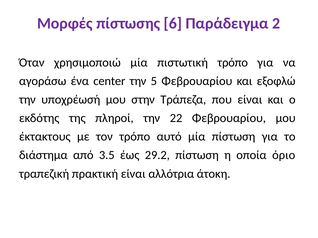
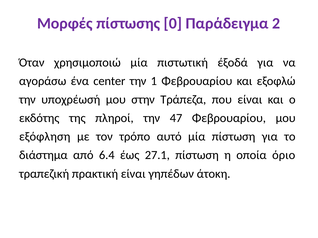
6: 6 -> 0
πιστωτική τρόπο: τρόπο -> έξοδά
5: 5 -> 1
22: 22 -> 47
έκτακτους: έκτακτους -> εξόφληση
3.5: 3.5 -> 6.4
29.2: 29.2 -> 27.1
αλλότρια: αλλότρια -> γηπέδων
